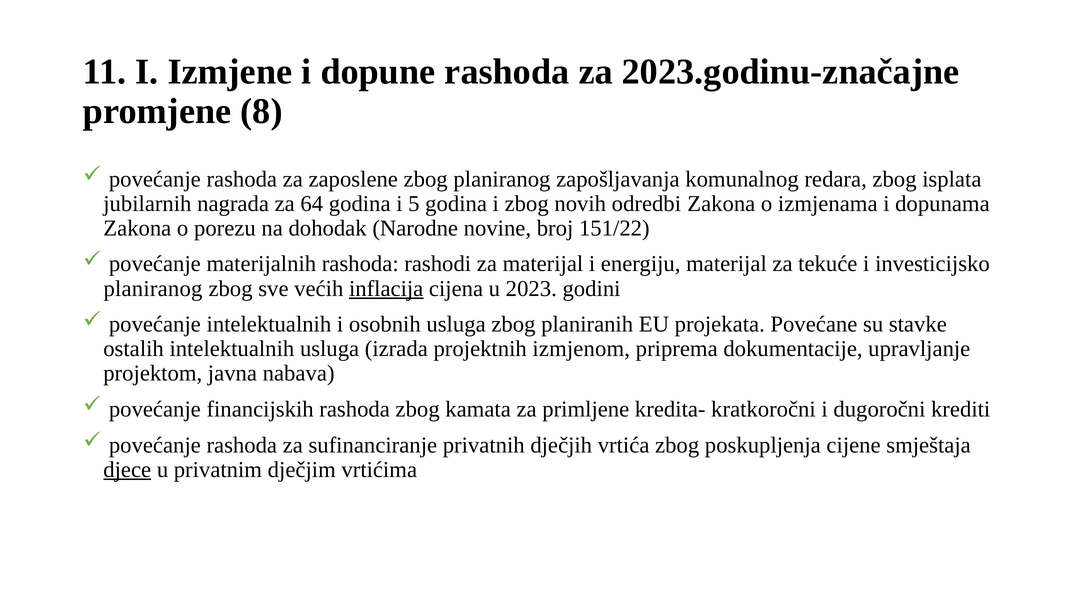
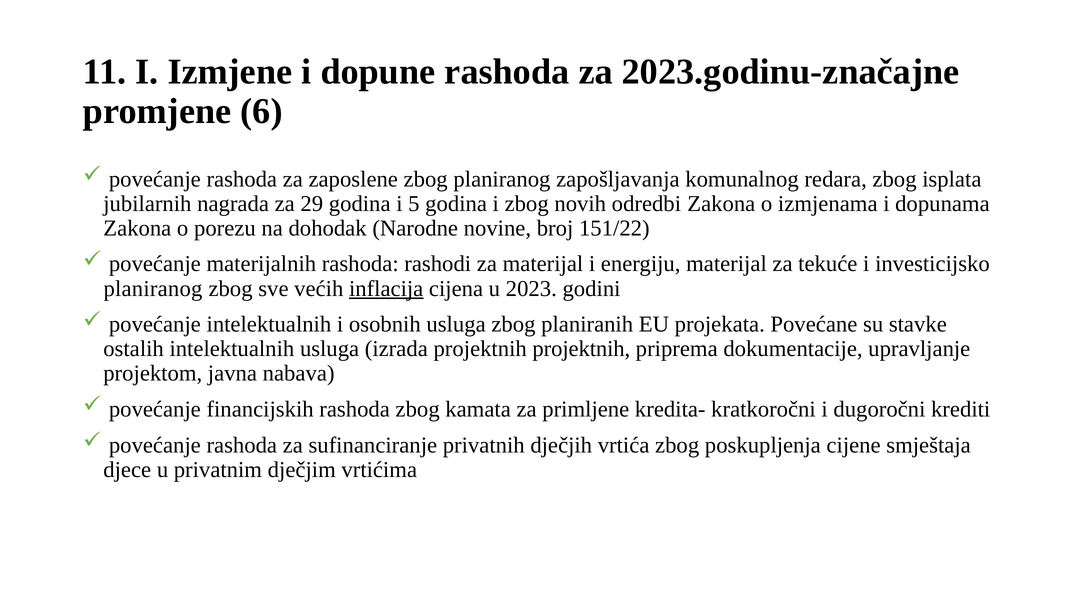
8: 8 -> 6
64: 64 -> 29
projektnih izmjenom: izmjenom -> projektnih
djece underline: present -> none
